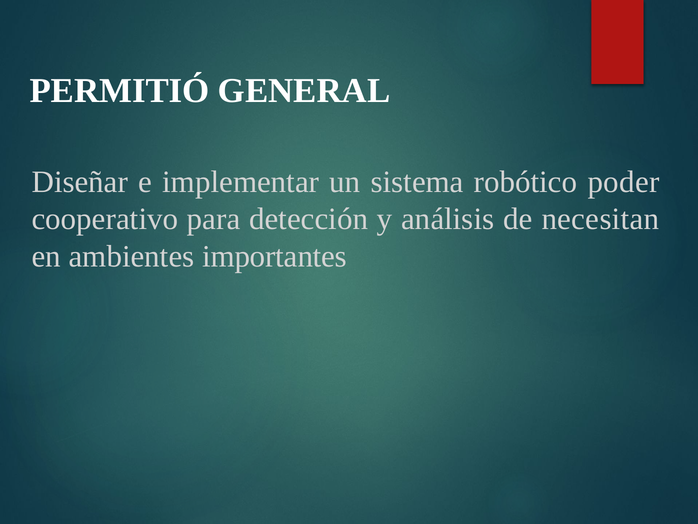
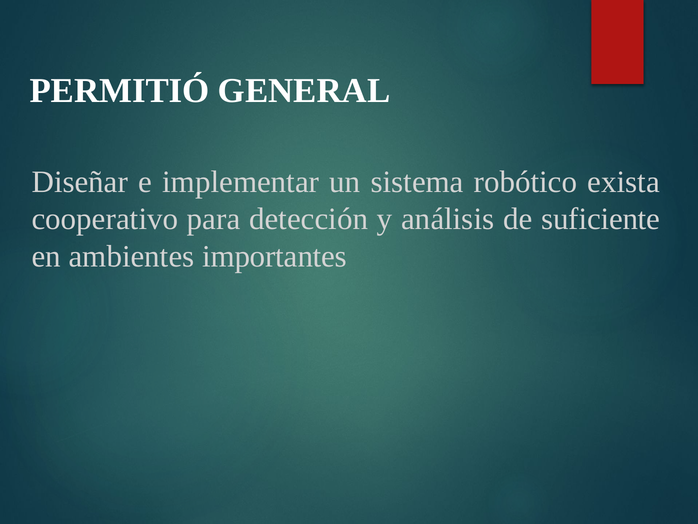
poder: poder -> exista
necesitan: necesitan -> suficiente
